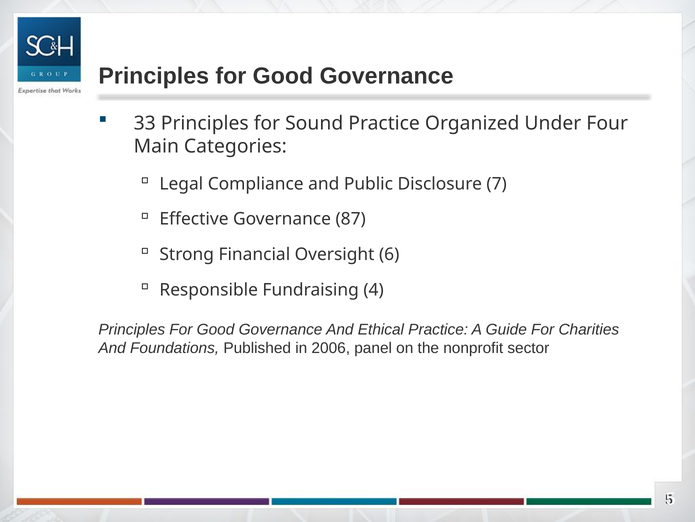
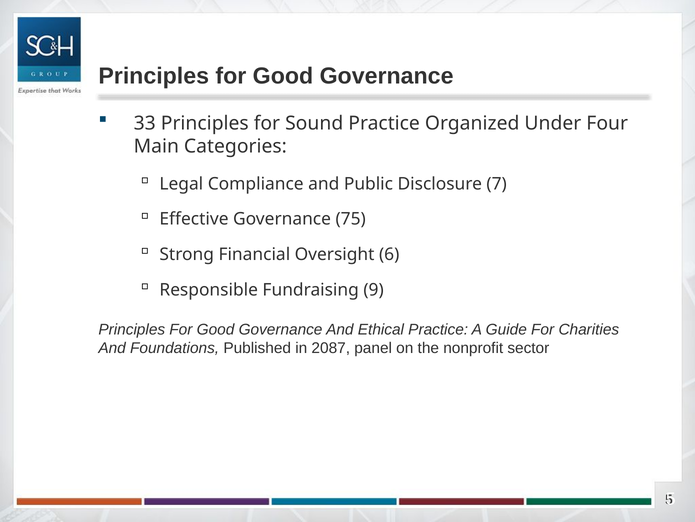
87: 87 -> 75
4: 4 -> 9
2006: 2006 -> 2087
